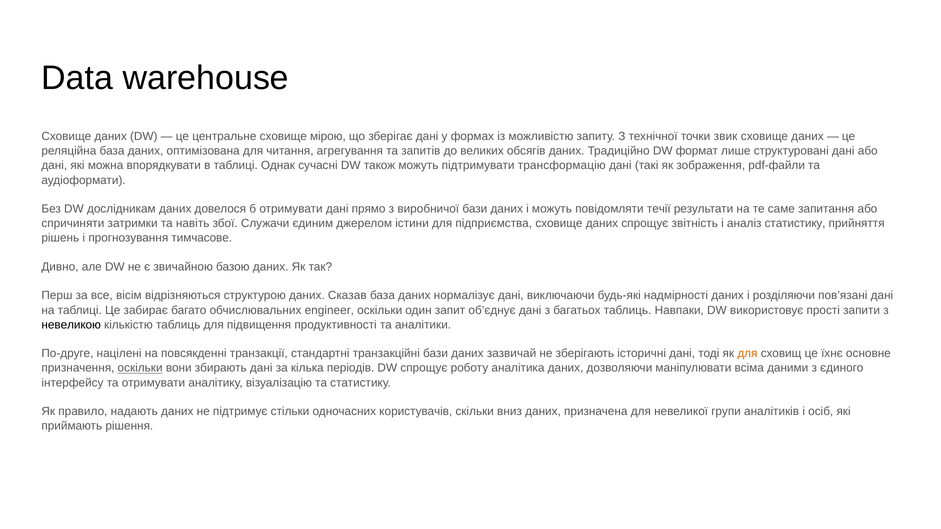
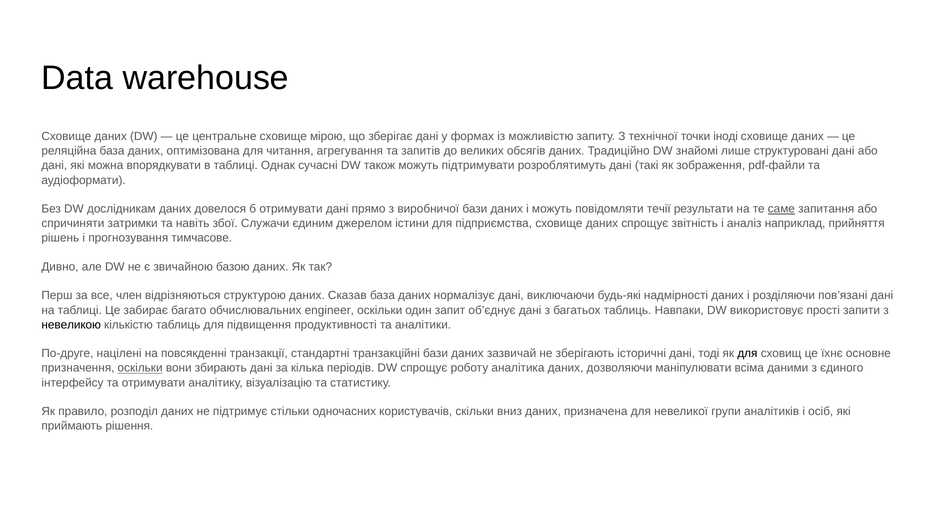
звик: звик -> іноді
формат: формат -> знайомі
трансформацію: трансформацію -> розроблятимуть
саме underline: none -> present
аналіз статистику: статистику -> наприклад
вісім: вісім -> член
для at (747, 354) colour: orange -> black
надають: надають -> розподіл
